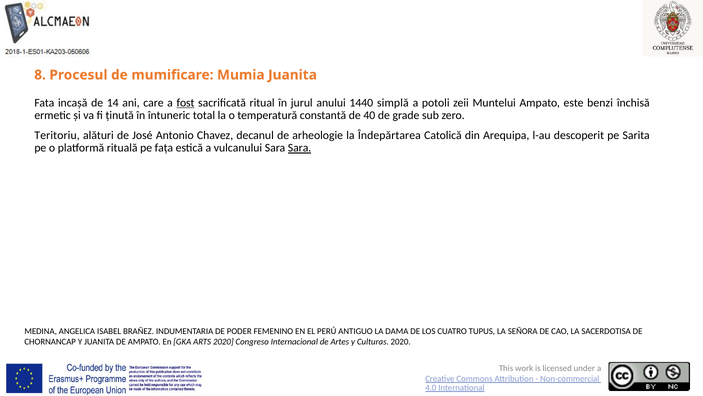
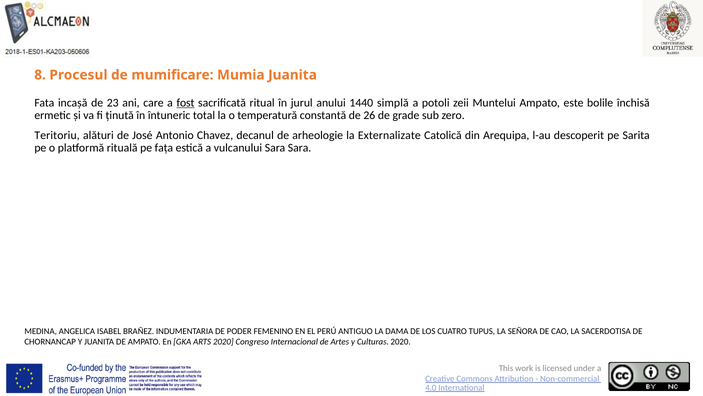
14: 14 -> 23
benzi: benzi -> bolile
40: 40 -> 26
Îndepărtarea: Îndepărtarea -> Externalizate
Sara at (300, 148) underline: present -> none
